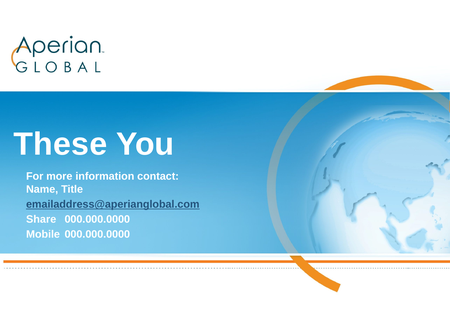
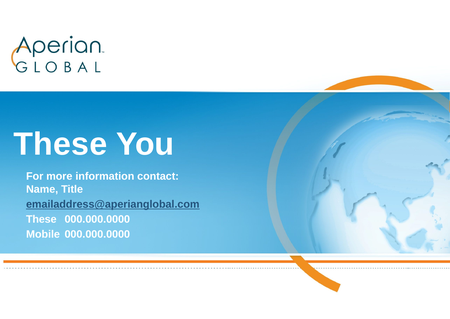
Share at (41, 219): Share -> These
